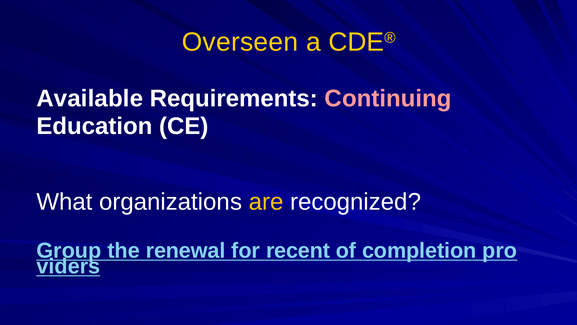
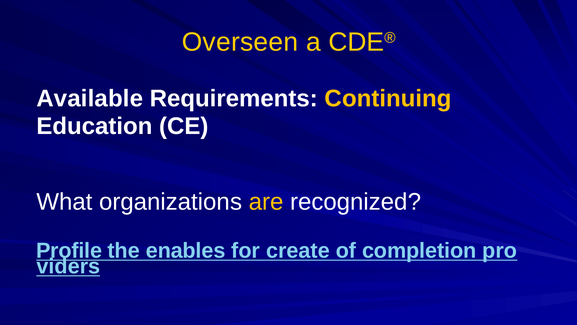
Continuing colour: pink -> yellow
Group: Group -> Profile
renewal: renewal -> enables
recent: recent -> create
